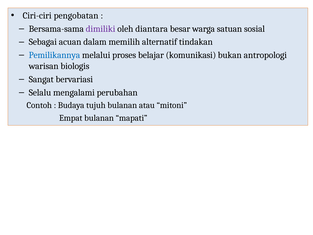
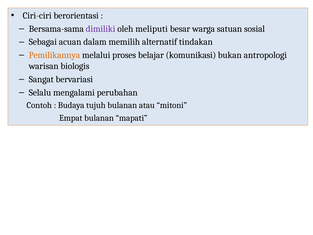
pengobatan: pengobatan -> berorientasi
diantara: diantara -> meliputi
Pemilikannya colour: blue -> orange
